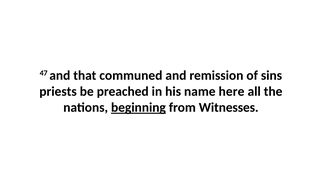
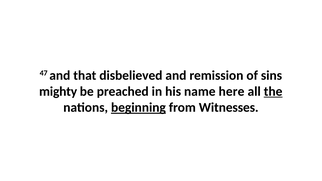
communed: communed -> disbelieved
priests: priests -> mighty
the underline: none -> present
